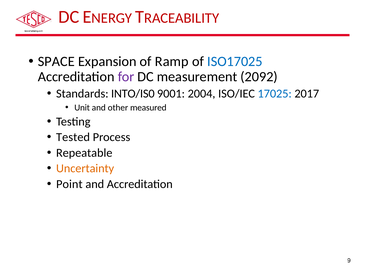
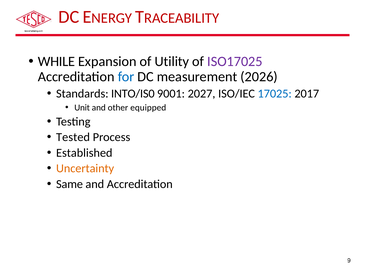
SPACE: SPACE -> WHILE
Ramp: Ramp -> Utility
ISO17025 colour: blue -> purple
for colour: purple -> blue
2092: 2092 -> 2026
2004: 2004 -> 2027
measured: measured -> equipped
Repeatable: Repeatable -> Established
Point: Point -> Same
